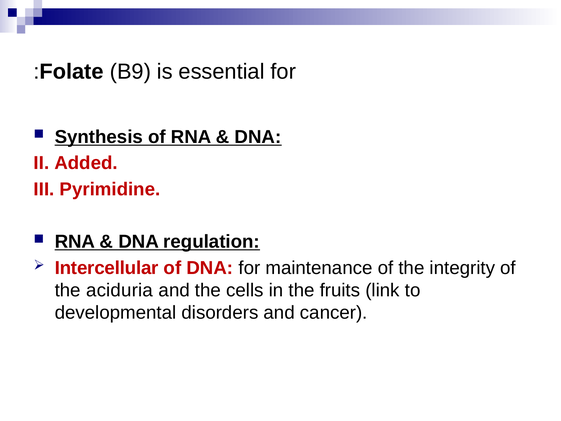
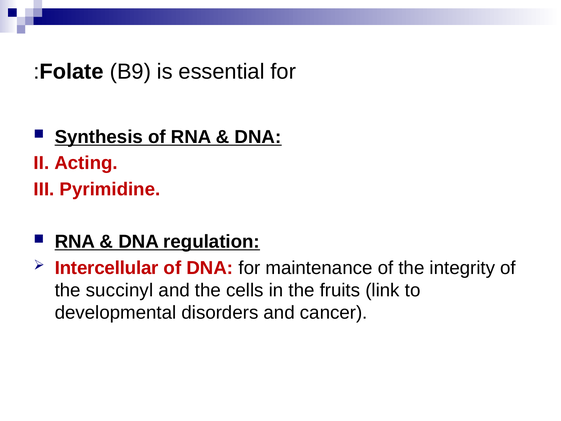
Added: Added -> Acting
aciduria: aciduria -> succinyl
